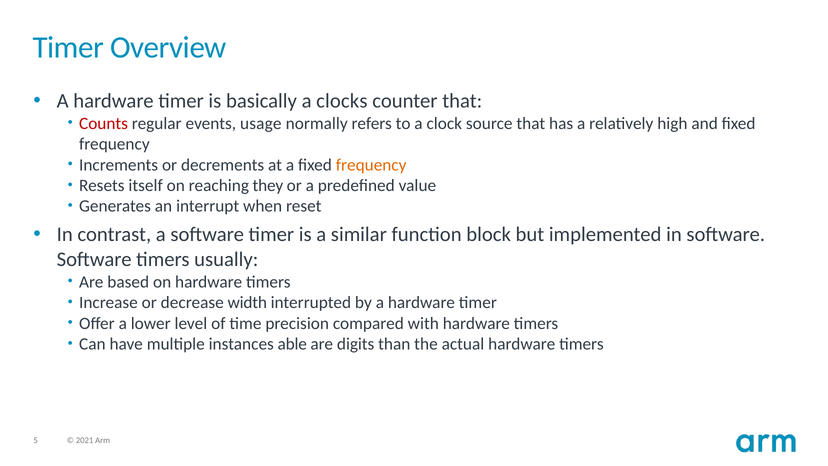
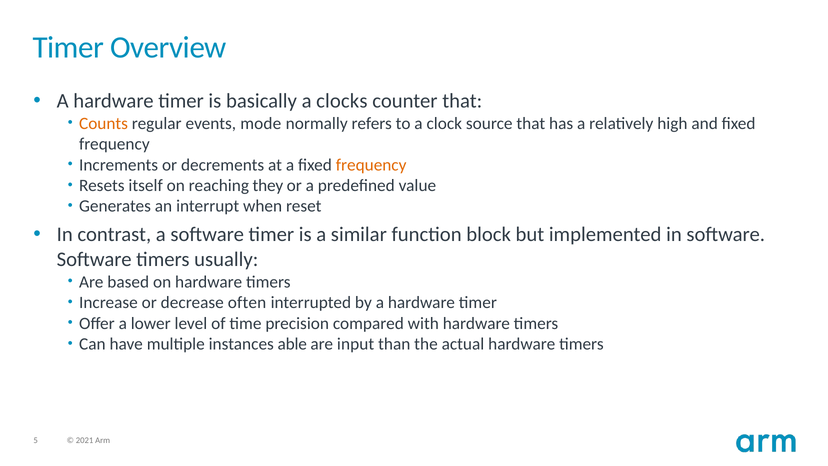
Counts colour: red -> orange
usage: usage -> mode
width: width -> often
digits: digits -> input
